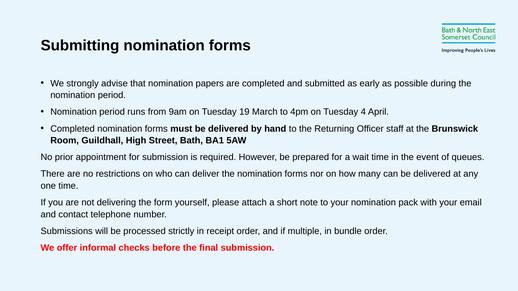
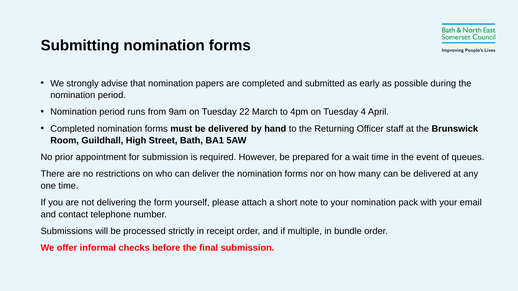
19: 19 -> 22
